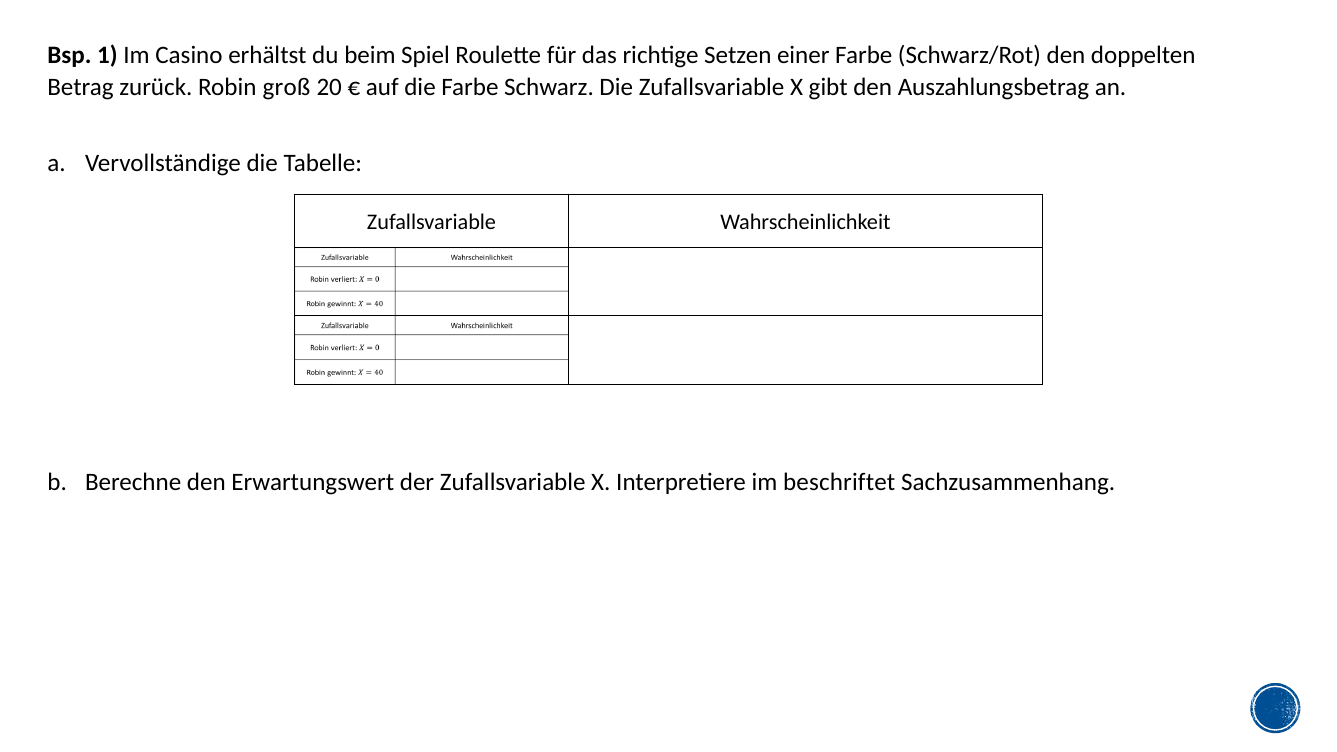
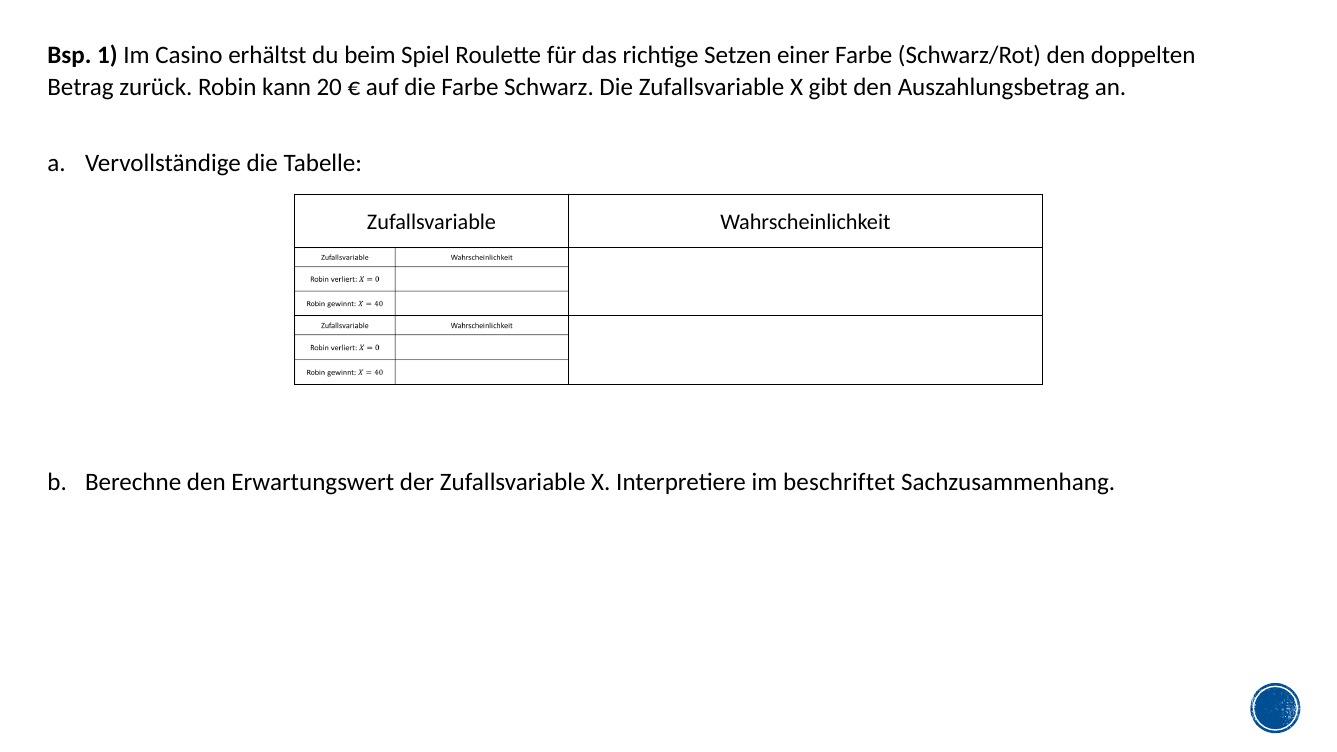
groß: groß -> kann
